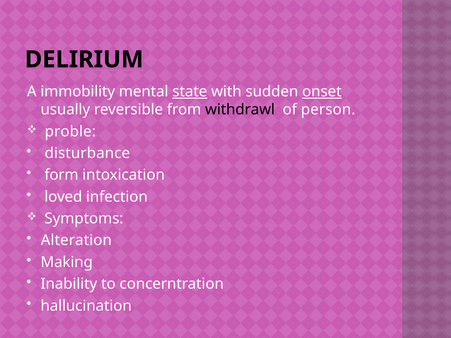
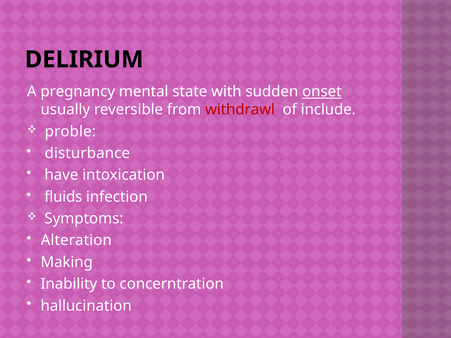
immobility: immobility -> pregnancy
state underline: present -> none
withdrawl colour: black -> red
person: person -> include
form: form -> have
loved: loved -> fluids
